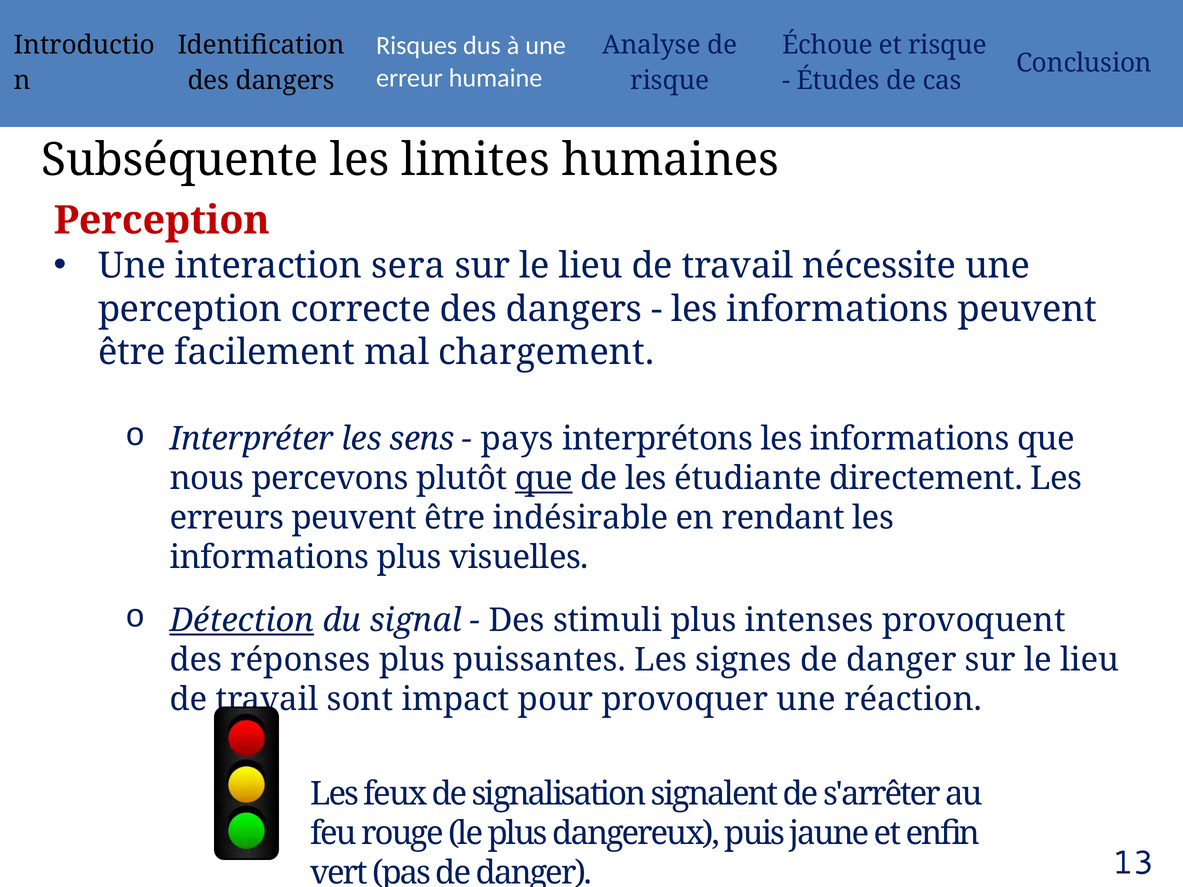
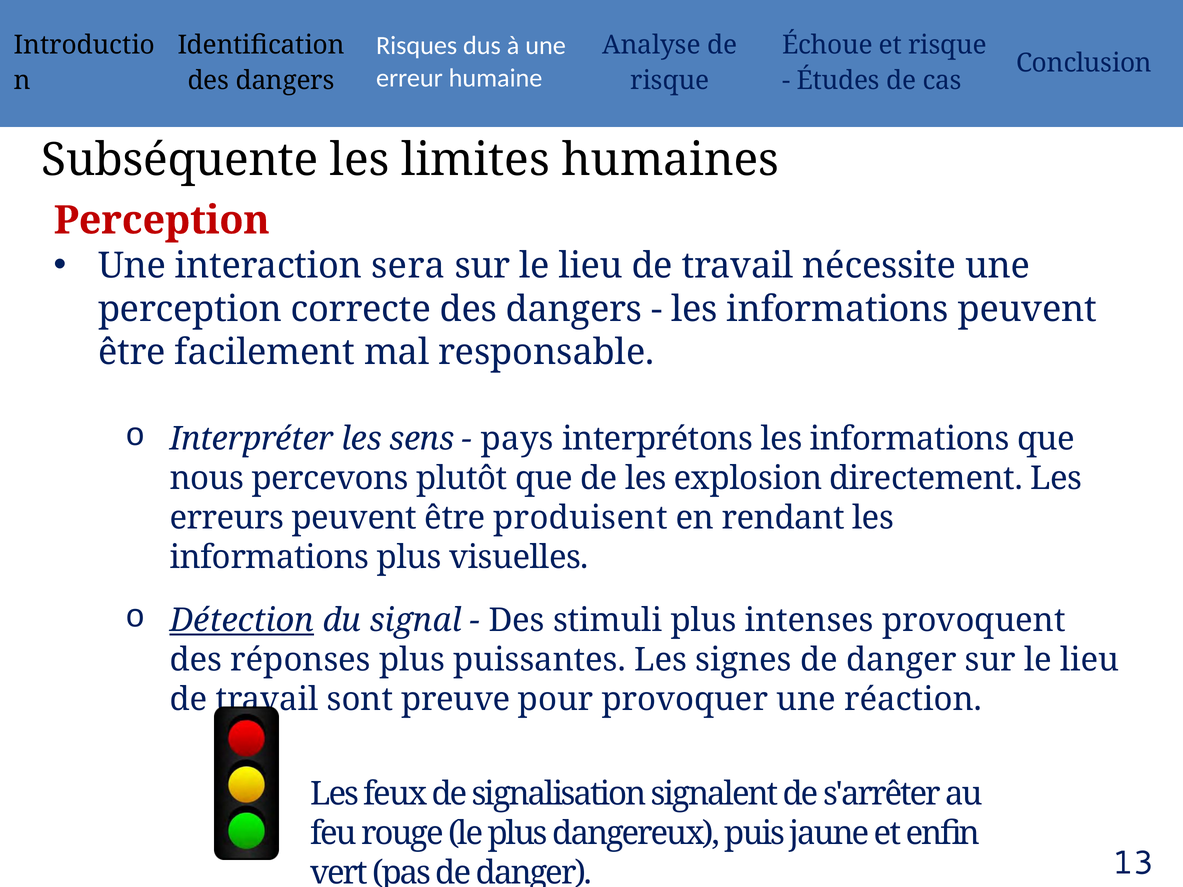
chargement: chargement -> responsable
que at (544, 479) underline: present -> none
étudiante: étudiante -> explosion
indésirable: indésirable -> produisent
impact: impact -> preuve
